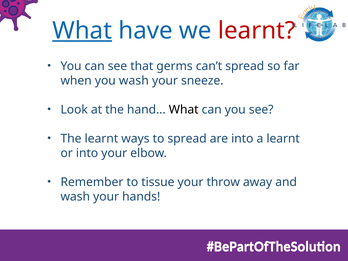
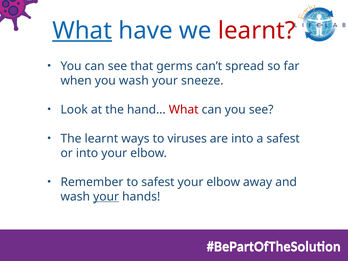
What at (184, 110) colour: black -> red
to spread: spread -> viruses
a learnt: learnt -> safest
to tissue: tissue -> safest
throw at (223, 182): throw -> elbow
your at (106, 197) underline: none -> present
